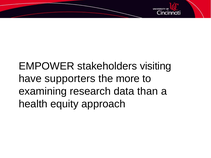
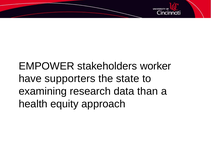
visiting: visiting -> worker
more: more -> state
